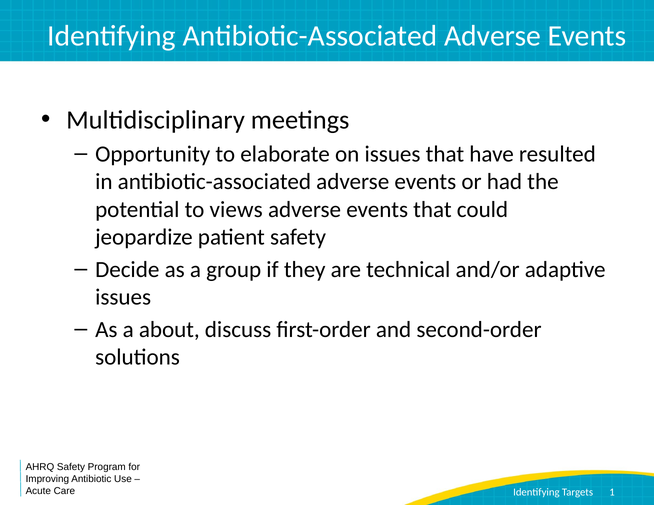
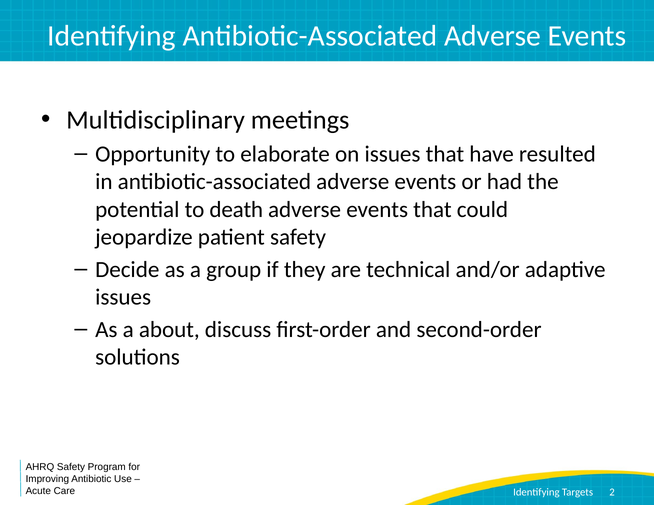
views: views -> death
1: 1 -> 2
